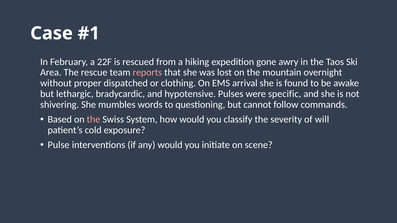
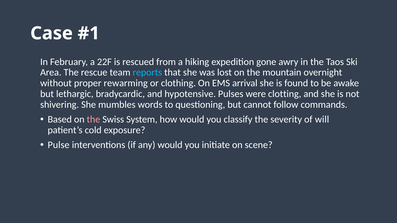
reports colour: pink -> light blue
dispatched: dispatched -> rewarming
specific: specific -> clotting
